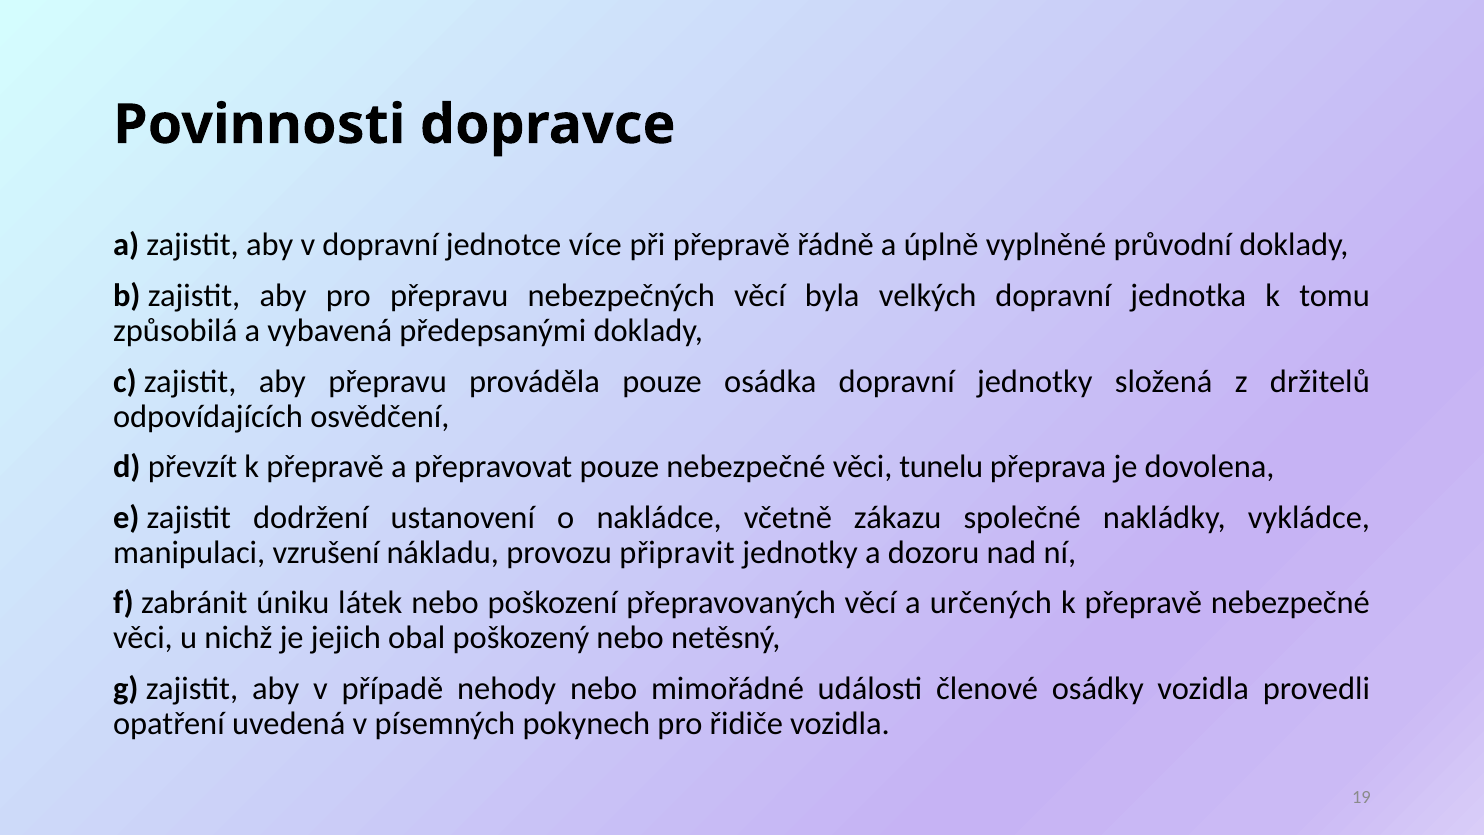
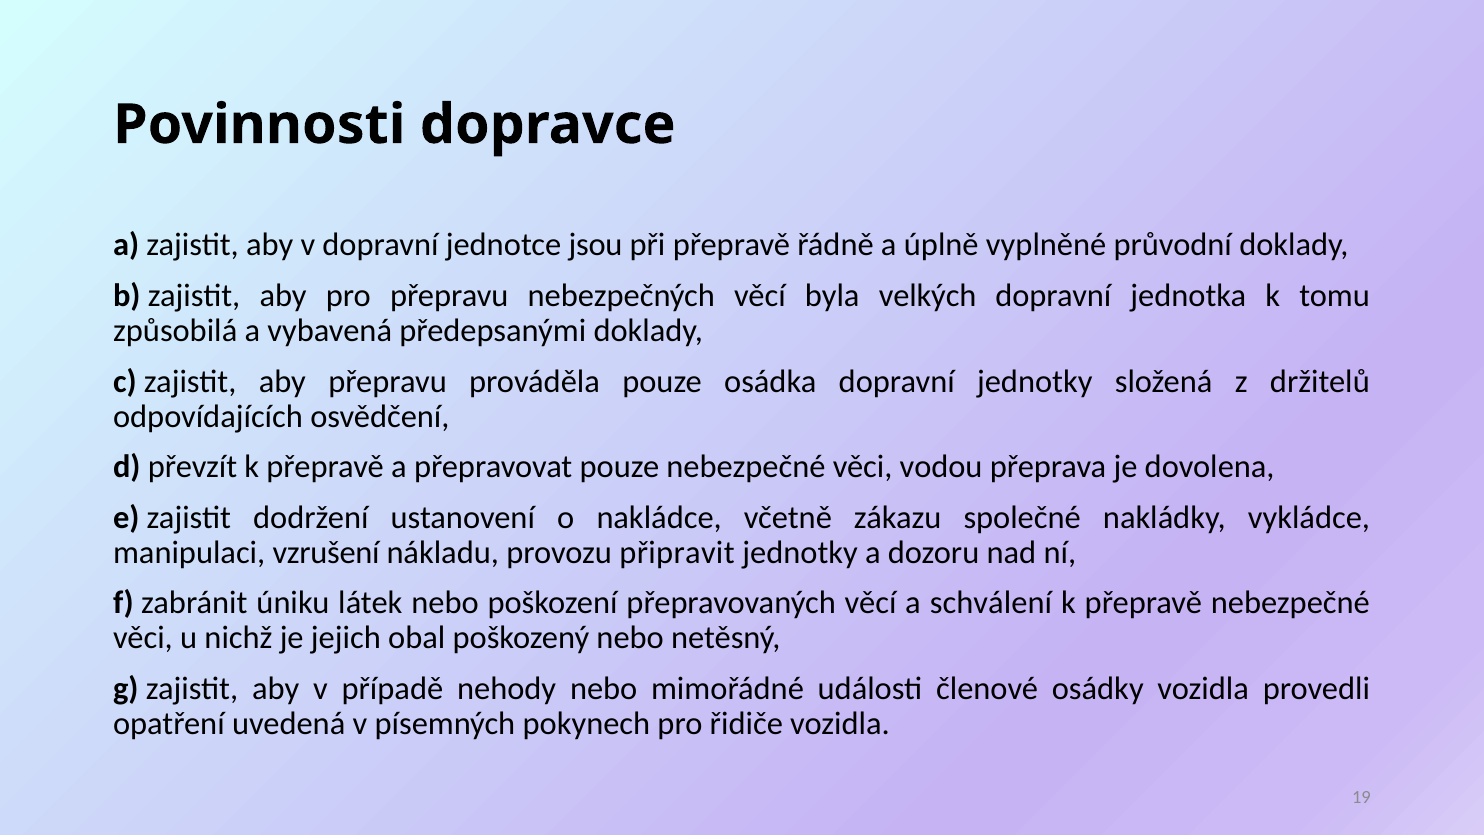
více: více -> jsou
tunelu: tunelu -> vodou
určených: určených -> schválení
